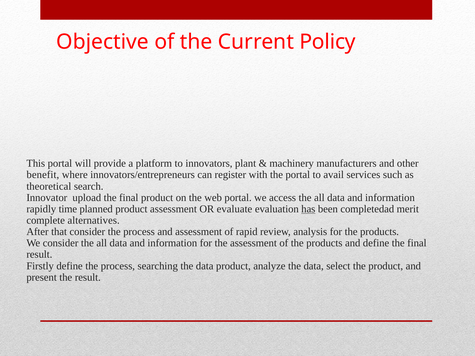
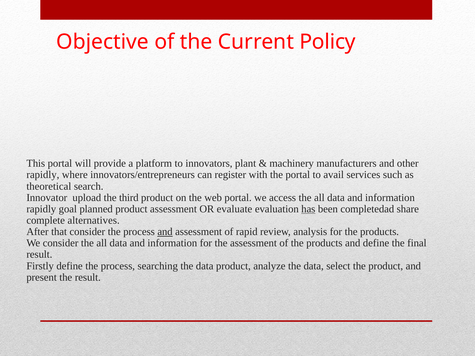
benefit at (43, 175): benefit -> rapidly
upload the final: final -> third
time: time -> goal
merit: merit -> share
and at (165, 232) underline: none -> present
